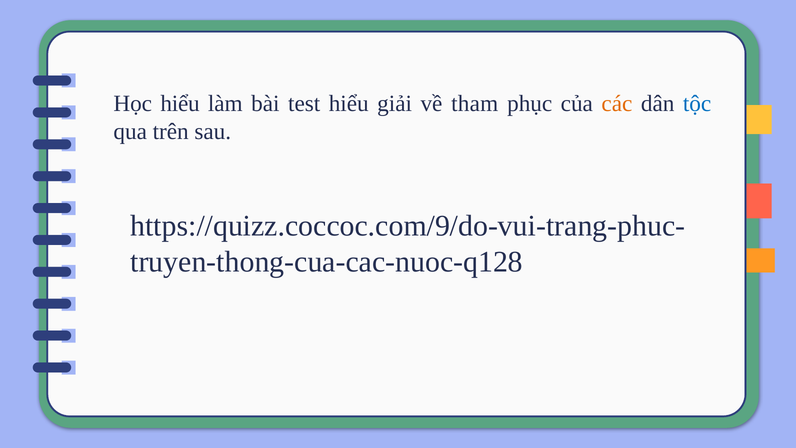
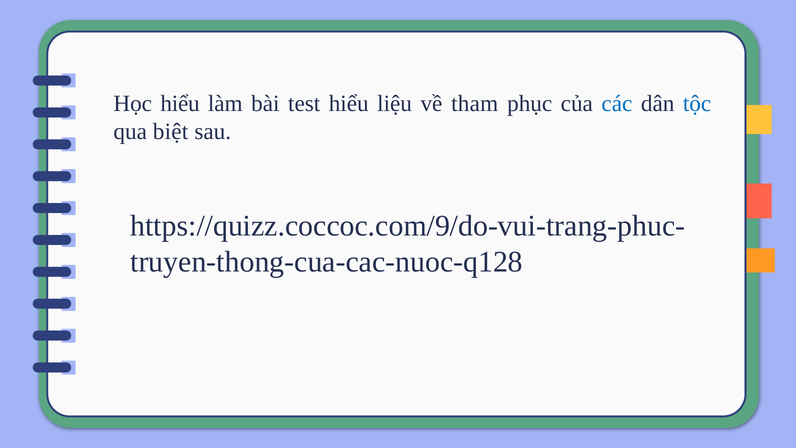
giải: giải -> liệu
các colour: orange -> blue
trên: trên -> biệt
